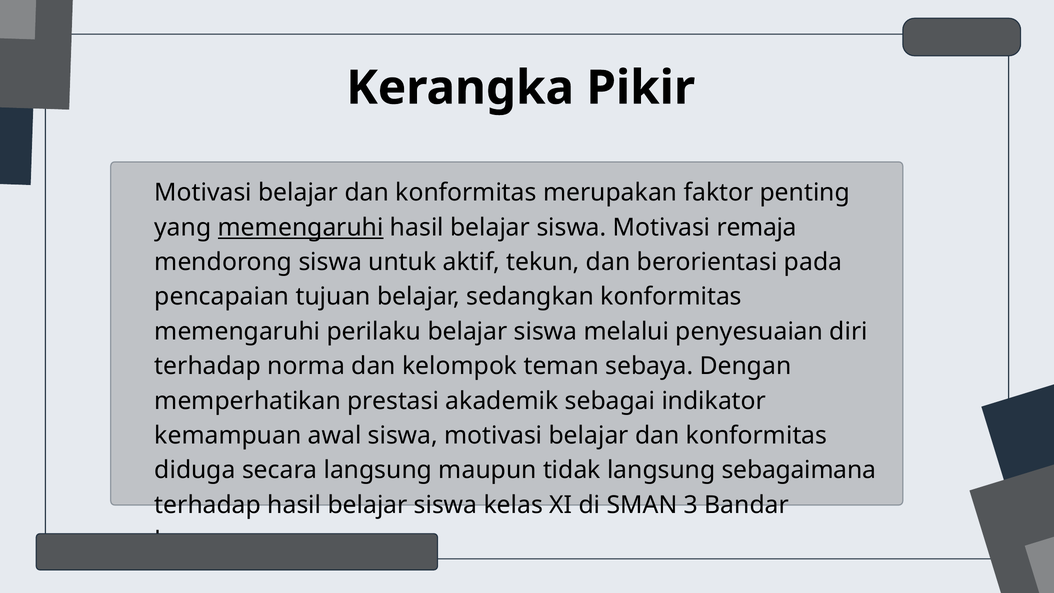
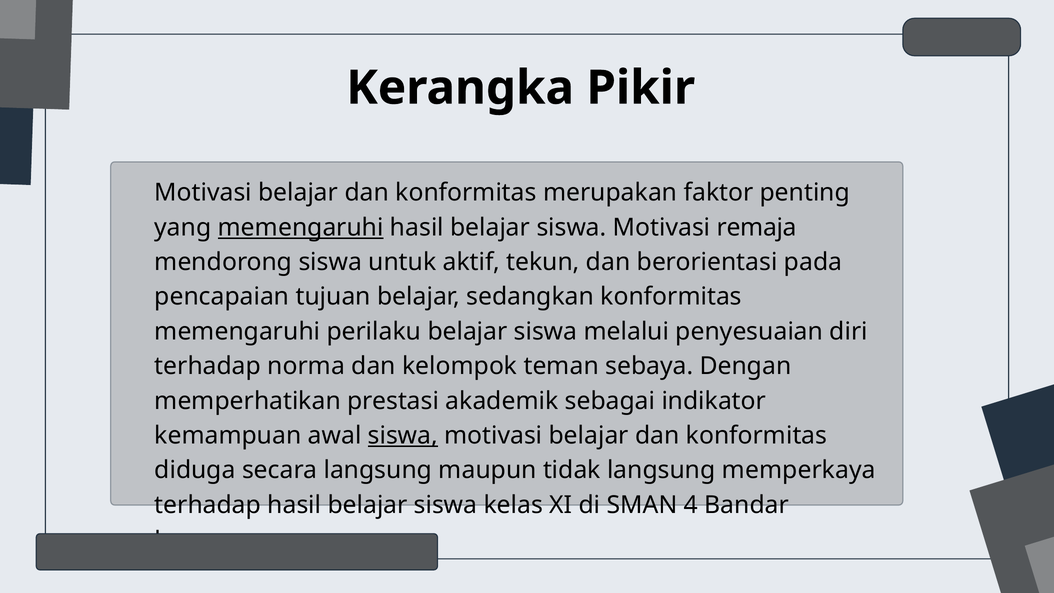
siswa at (403, 436) underline: none -> present
sebagaimana: sebagaimana -> memperkaya
3: 3 -> 4
